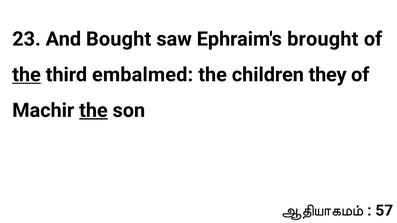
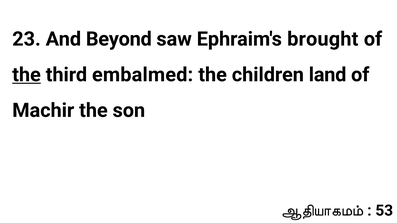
Bought: Bought -> Beyond
they: they -> land
the at (93, 111) underline: present -> none
57: 57 -> 53
